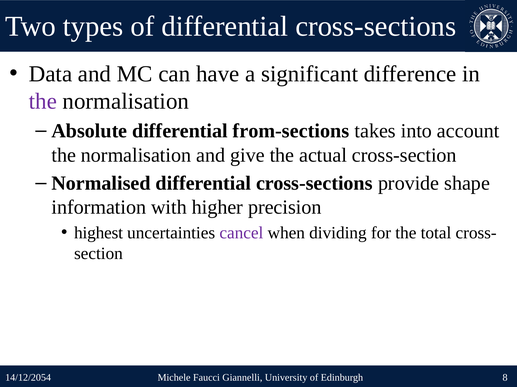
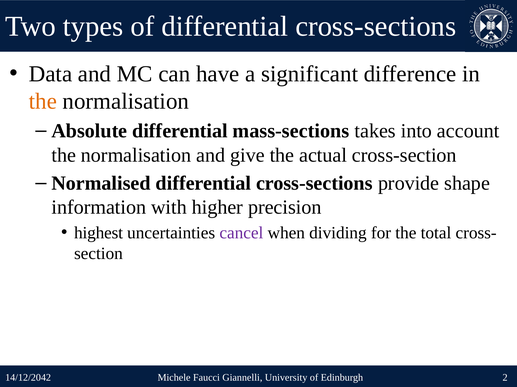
the at (43, 102) colour: purple -> orange
from-sections: from-sections -> mass-sections
14/12/2054: 14/12/2054 -> 14/12/2042
8: 8 -> 2
